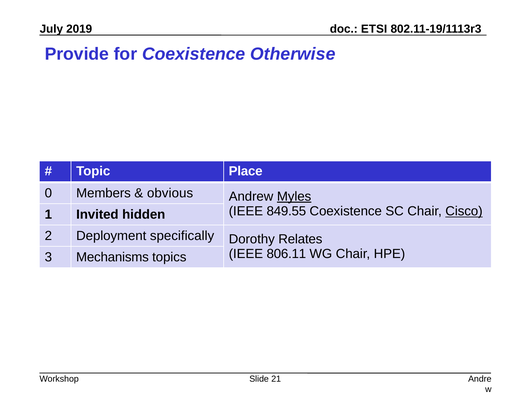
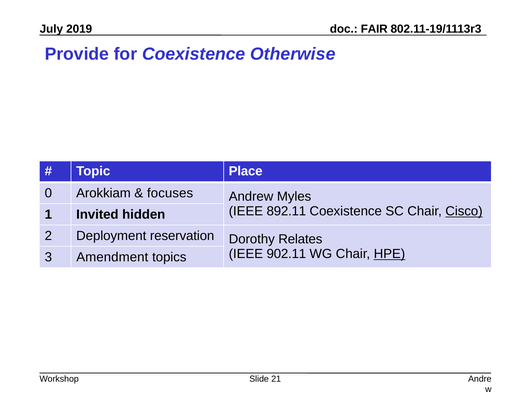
ETSI: ETSI -> FAIR
Members: Members -> Arokkiam
obvious: obvious -> focuses
Myles at (294, 196) underline: present -> none
849.55: 849.55 -> 892.11
specifically: specifically -> reservation
806.11: 806.11 -> 902.11
HPE underline: none -> present
Mechanisms: Mechanisms -> Amendment
